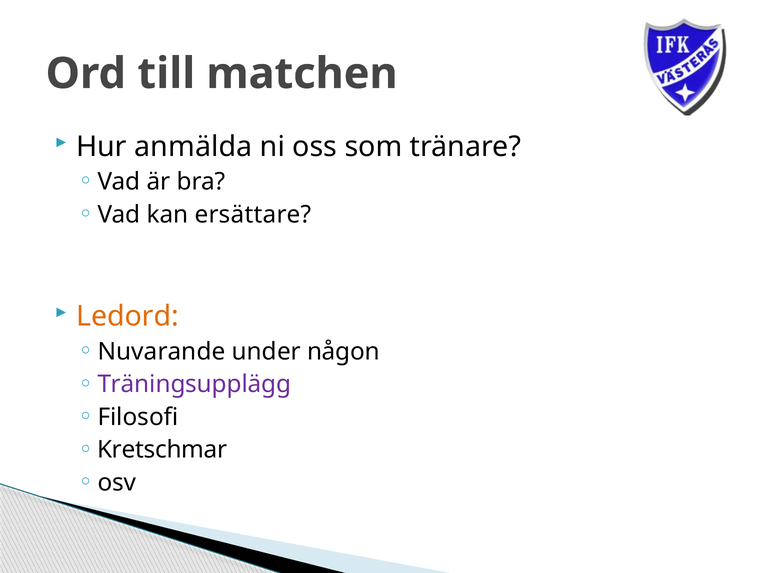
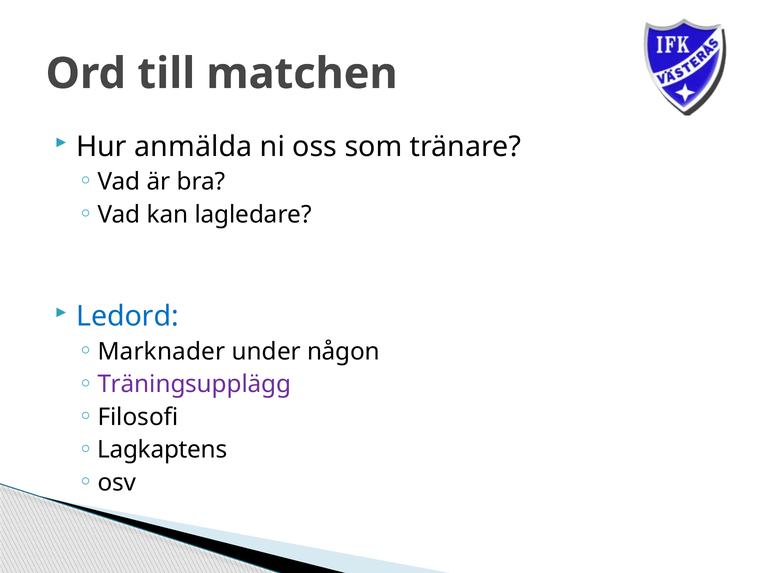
ersättare: ersättare -> lagledare
Ledord colour: orange -> blue
Nuvarande: Nuvarande -> Marknader
Kretschmar: Kretschmar -> Lagkaptens
